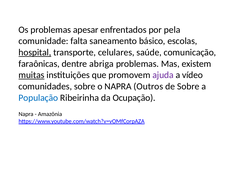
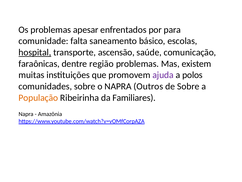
pela: pela -> para
celulares: celulares -> ascensão
abriga: abriga -> região
muitas underline: present -> none
vídeo: vídeo -> polos
População colour: blue -> orange
Ocupação: Ocupação -> Familiares
